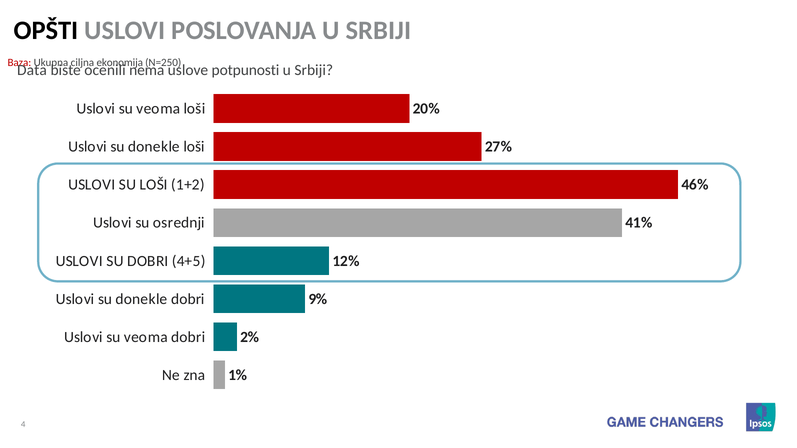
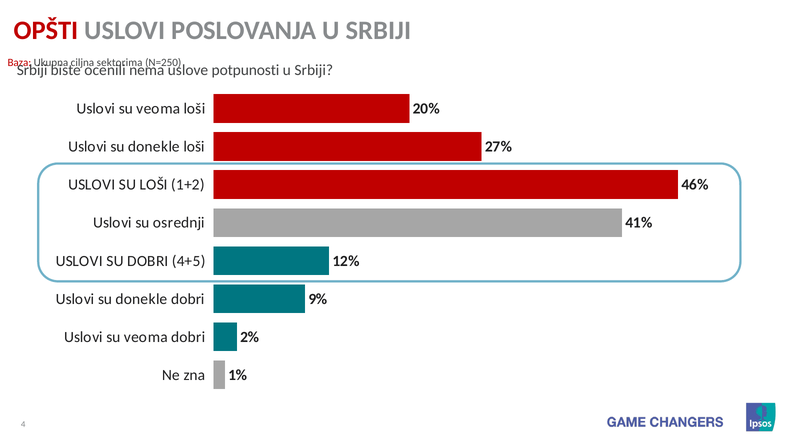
OPŠTI colour: black -> red
ekonomija: ekonomija -> sektorima
Data at (32, 70): Data -> Srbiji
